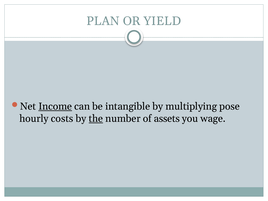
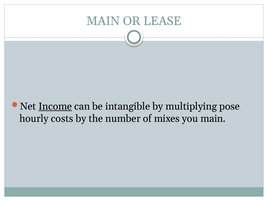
PLAN at (103, 21): PLAN -> MAIN
YIELD: YIELD -> LEASE
the underline: present -> none
assets: assets -> mixes
you wage: wage -> main
